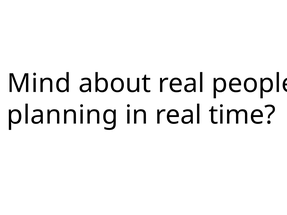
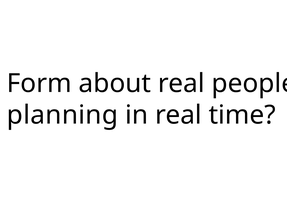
Mind: Mind -> Form
